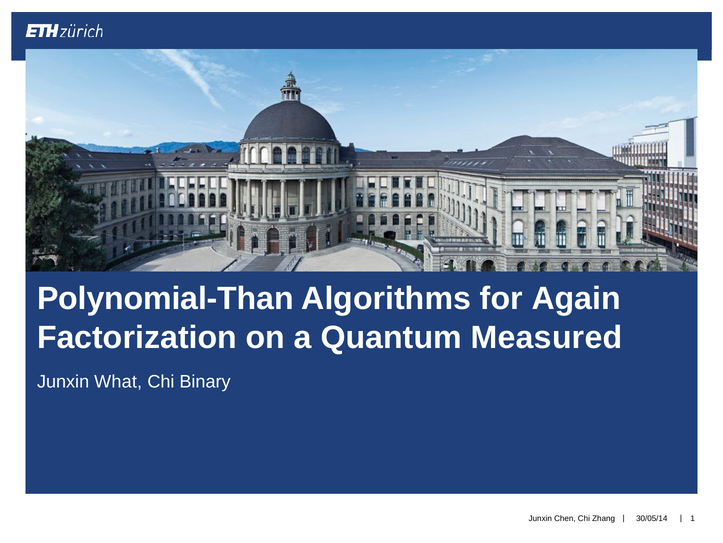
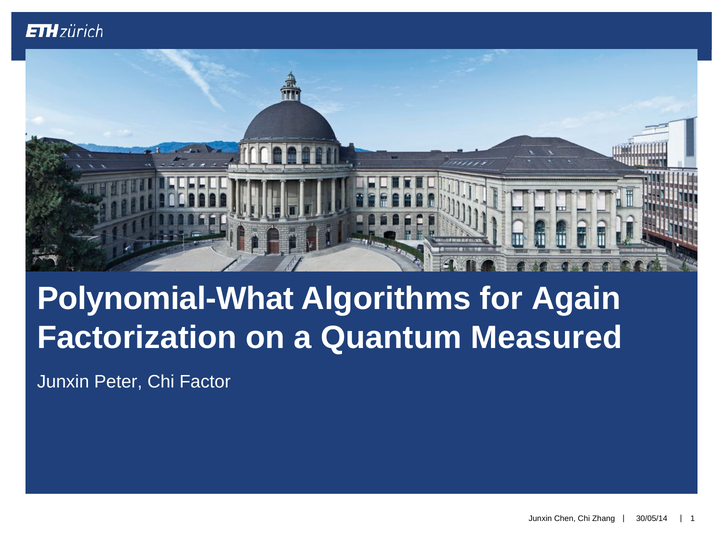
Polynomial-Than: Polynomial-Than -> Polynomial-What
What: What -> Peter
Binary: Binary -> Factor
